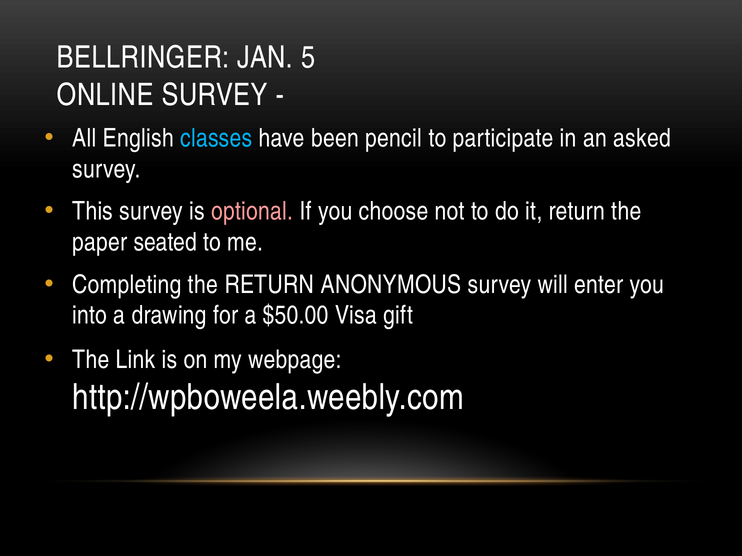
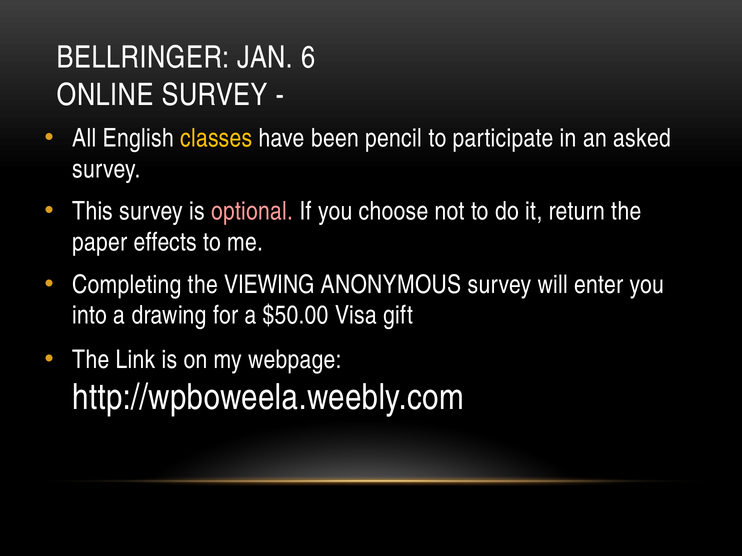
5: 5 -> 6
classes colour: light blue -> yellow
seated: seated -> effects
the RETURN: RETURN -> VIEWING
